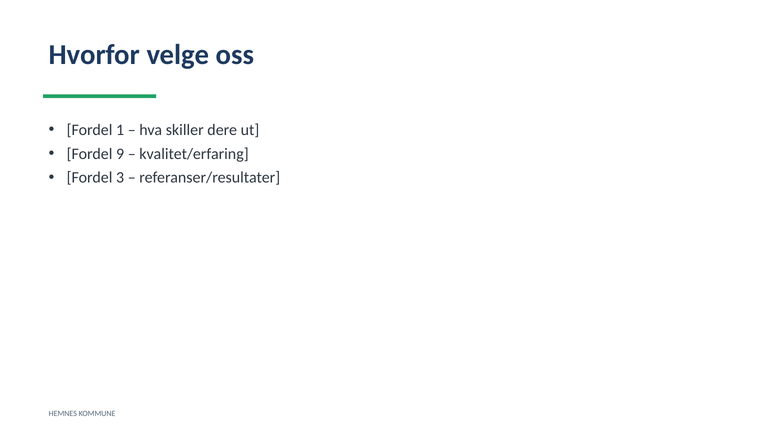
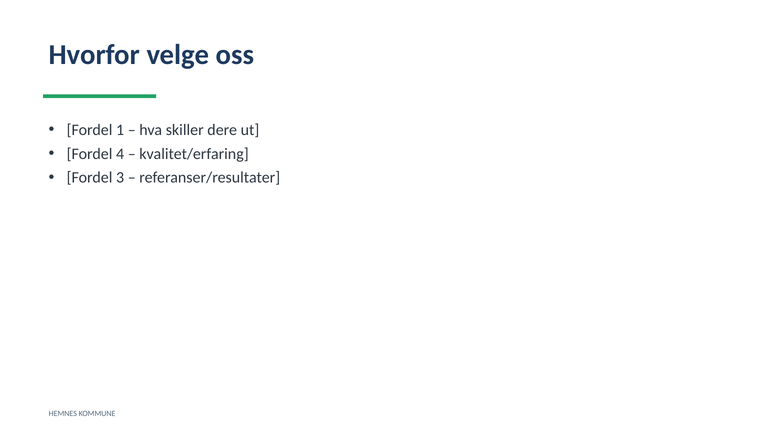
9: 9 -> 4
